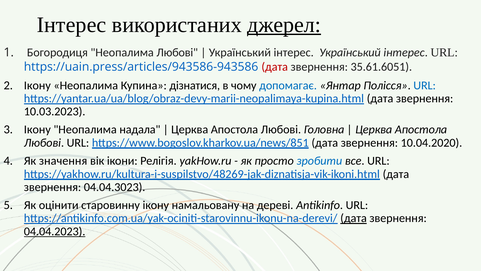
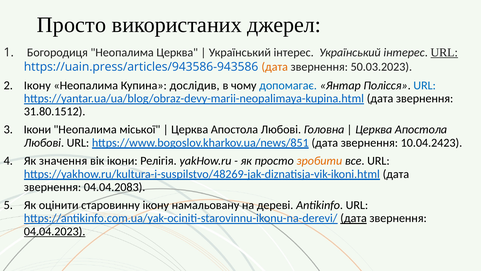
Інтерес at (71, 25): Інтерес -> Просто
джерел underline: present -> none
Неопалима Любові: Любові -> Церква
URL at (444, 53) underline: none -> present
дата at (275, 67) colour: red -> orange
35.61.6051: 35.61.6051 -> 50.03.2023
дізнатися: дізнатися -> дослідив
10.03.2023: 10.03.2023 -> 31.80.1512
Ікону at (37, 129): Ікону -> Ікони
надала: надала -> міської
10.04.2020: 10.04.2020 -> 10.04.2423
зробити colour: blue -> orange
04.04.3023: 04.04.3023 -> 04.04.2083
